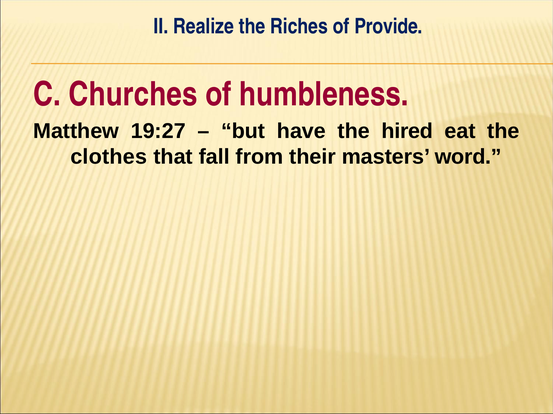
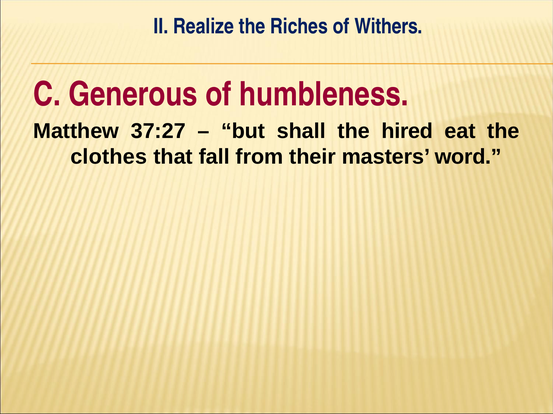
Provide: Provide -> Withers
Churches: Churches -> Generous
19:27: 19:27 -> 37:27
have: have -> shall
